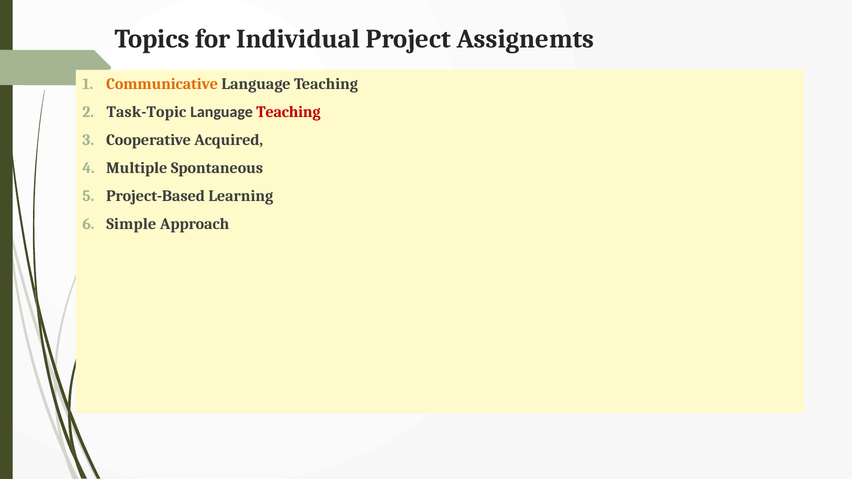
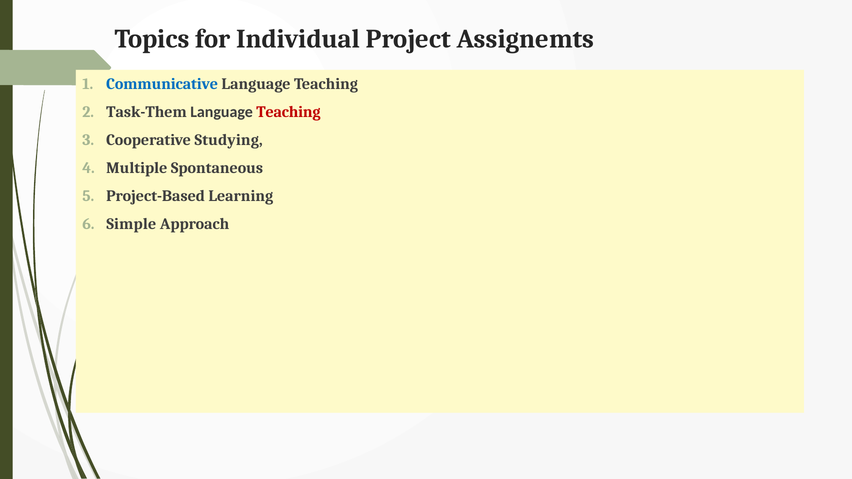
Communicative colour: orange -> blue
Task-Topic: Task-Topic -> Task-Them
Acquired: Acquired -> Studying
